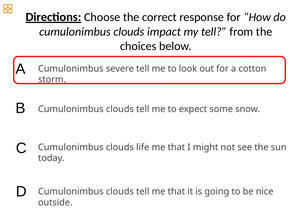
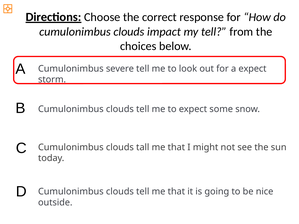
a cotton: cotton -> expect
life: life -> tall
